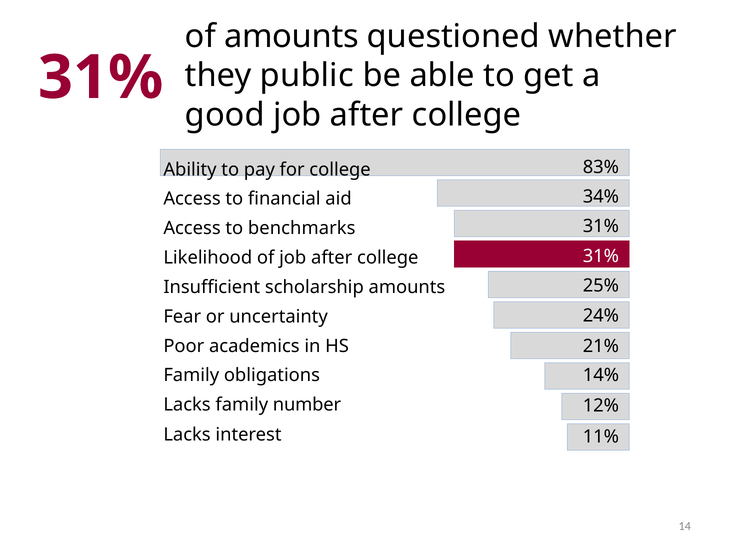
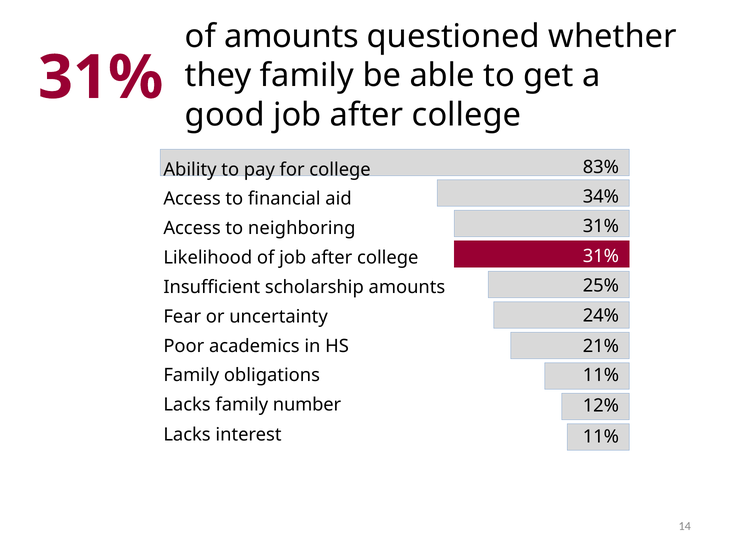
they public: public -> family
benchmarks: benchmarks -> neighboring
14% at (601, 375): 14% -> 11%
